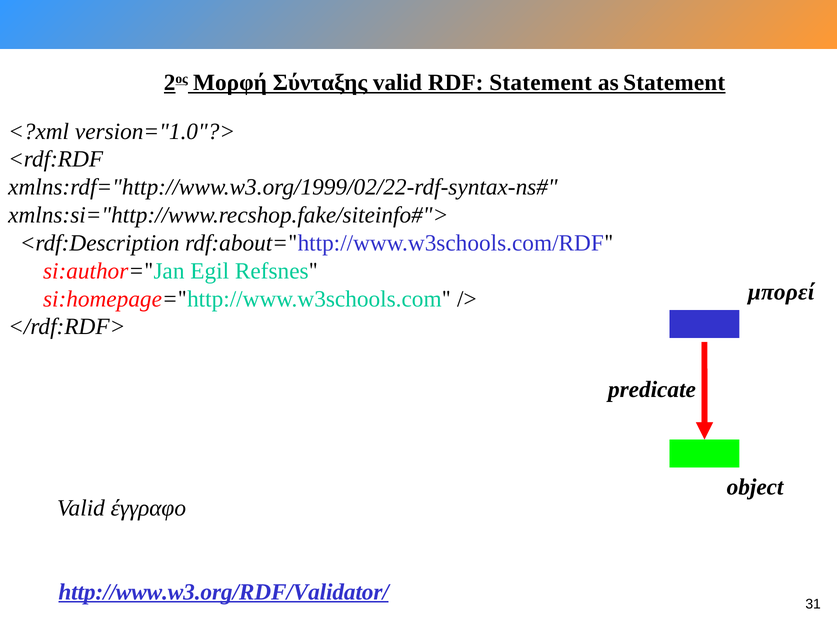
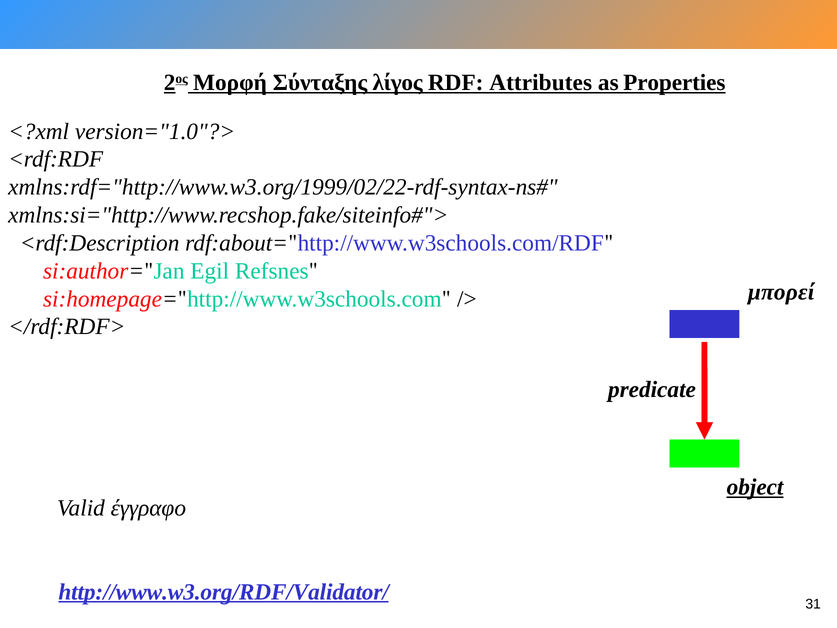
Σύνταξης valid: valid -> λίγος
RDF Statement: Statement -> Attributes
as Statement: Statement -> Properties
object underline: none -> present
